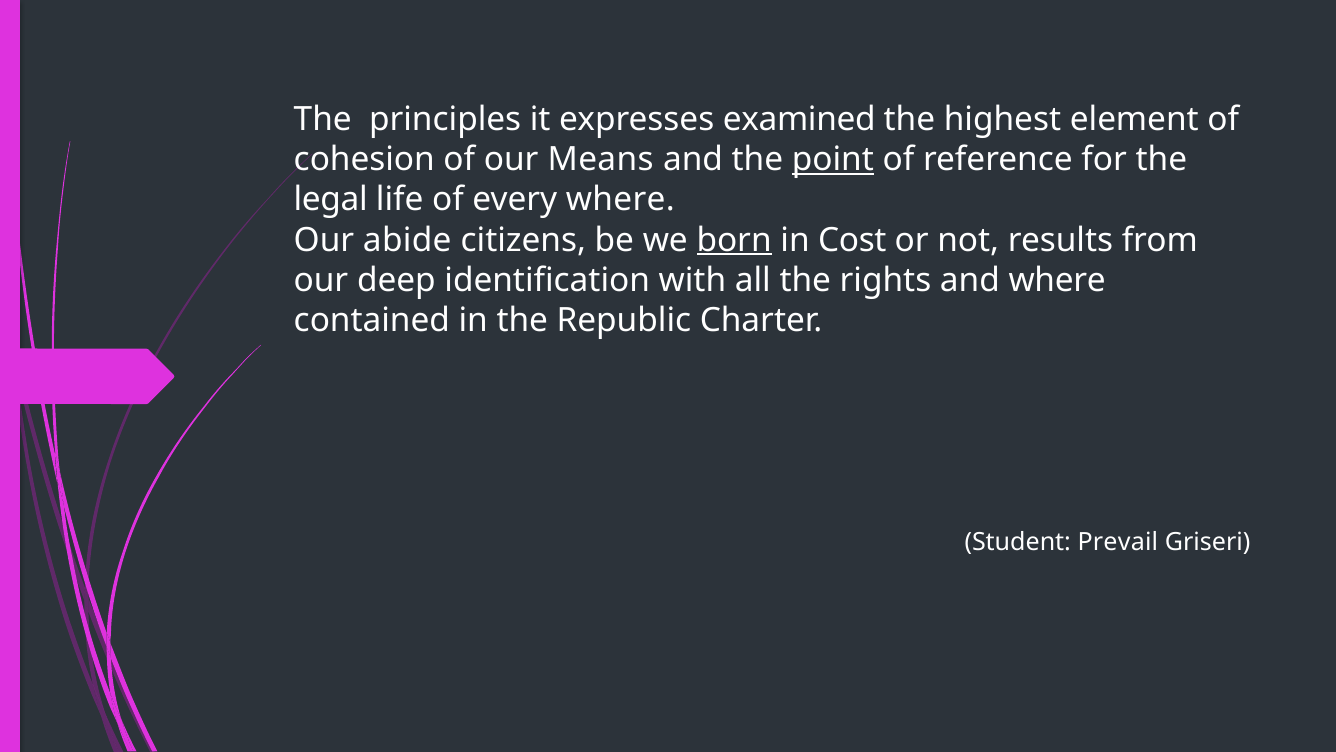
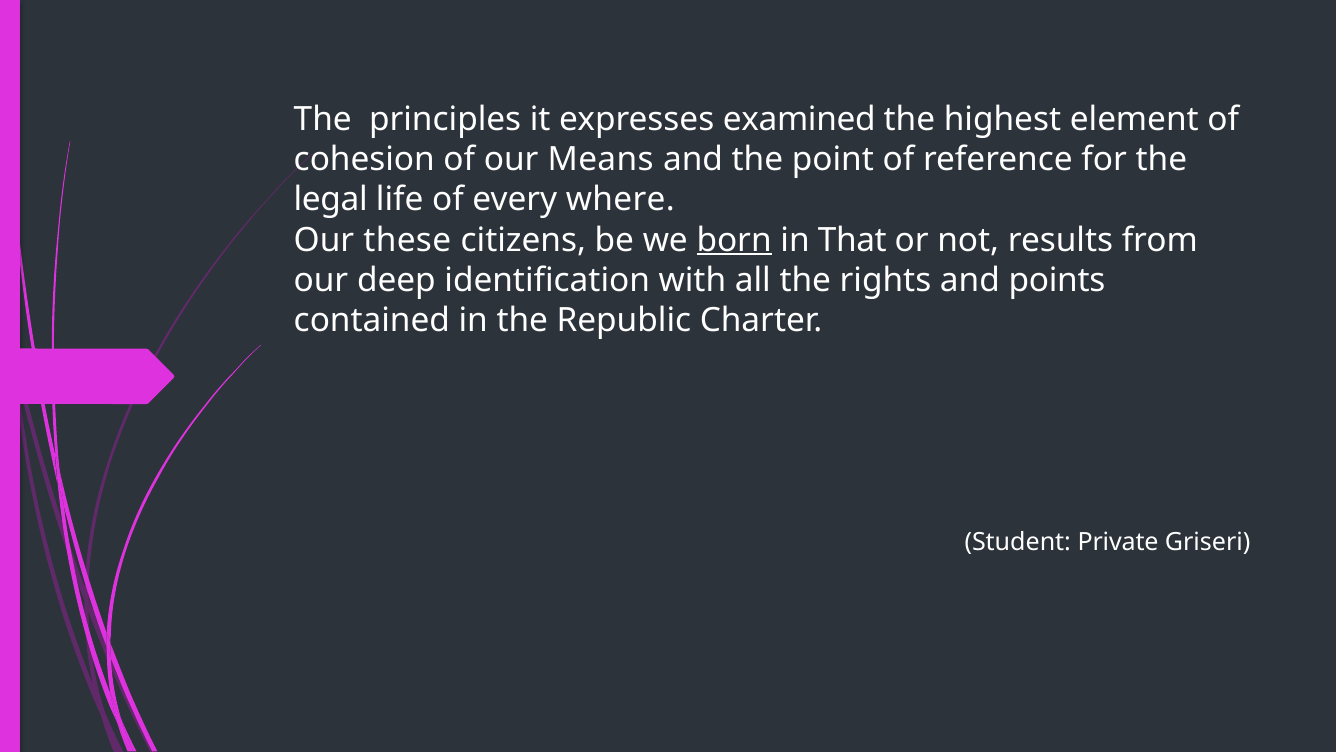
point underline: present -> none
abide: abide -> these
Cost: Cost -> That
and where: where -> points
Prevail: Prevail -> Private
